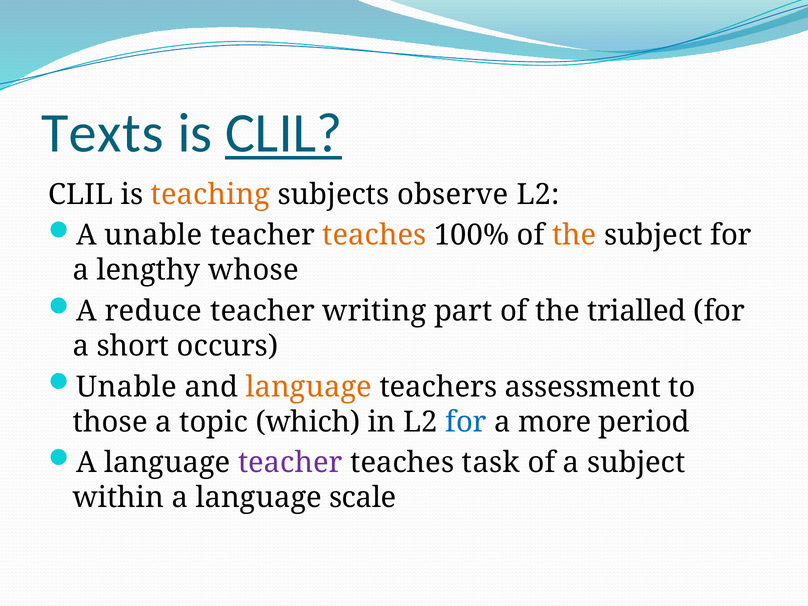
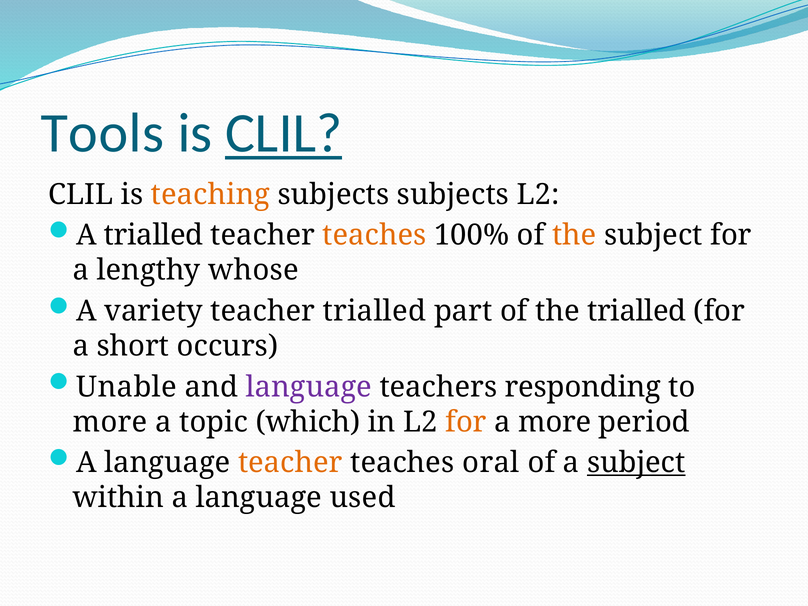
Texts: Texts -> Tools
subjects observe: observe -> subjects
A unable: unable -> trialled
reduce: reduce -> variety
teacher writing: writing -> trialled
language at (309, 387) colour: orange -> purple
assessment: assessment -> responding
those at (110, 422): those -> more
for at (466, 422) colour: blue -> orange
teacher at (290, 463) colour: purple -> orange
task: task -> oral
subject at (636, 463) underline: none -> present
scale: scale -> used
